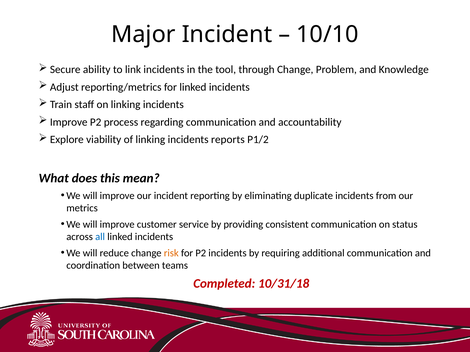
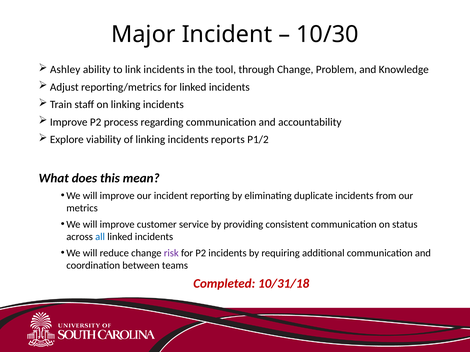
10/10: 10/10 -> 10/30
Secure: Secure -> Ashley
risk colour: orange -> purple
